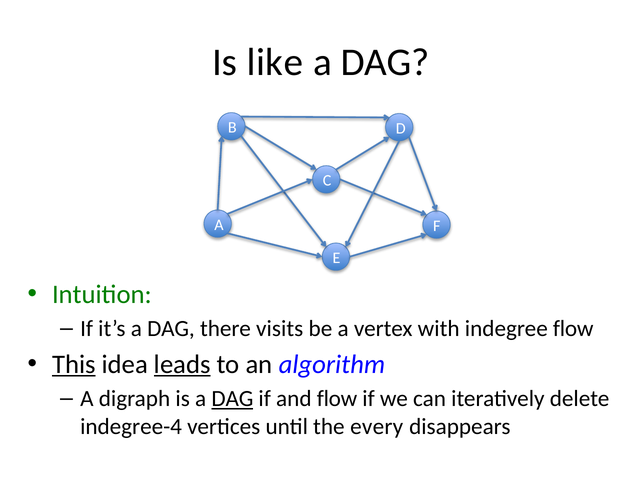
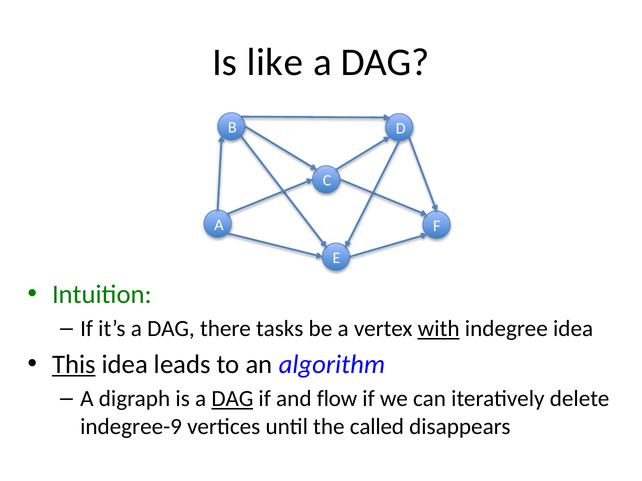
visits: visits -> tasks
with underline: none -> present
indegree flow: flow -> idea
leads underline: present -> none
indegree-4: indegree-4 -> indegree-9
every: every -> called
